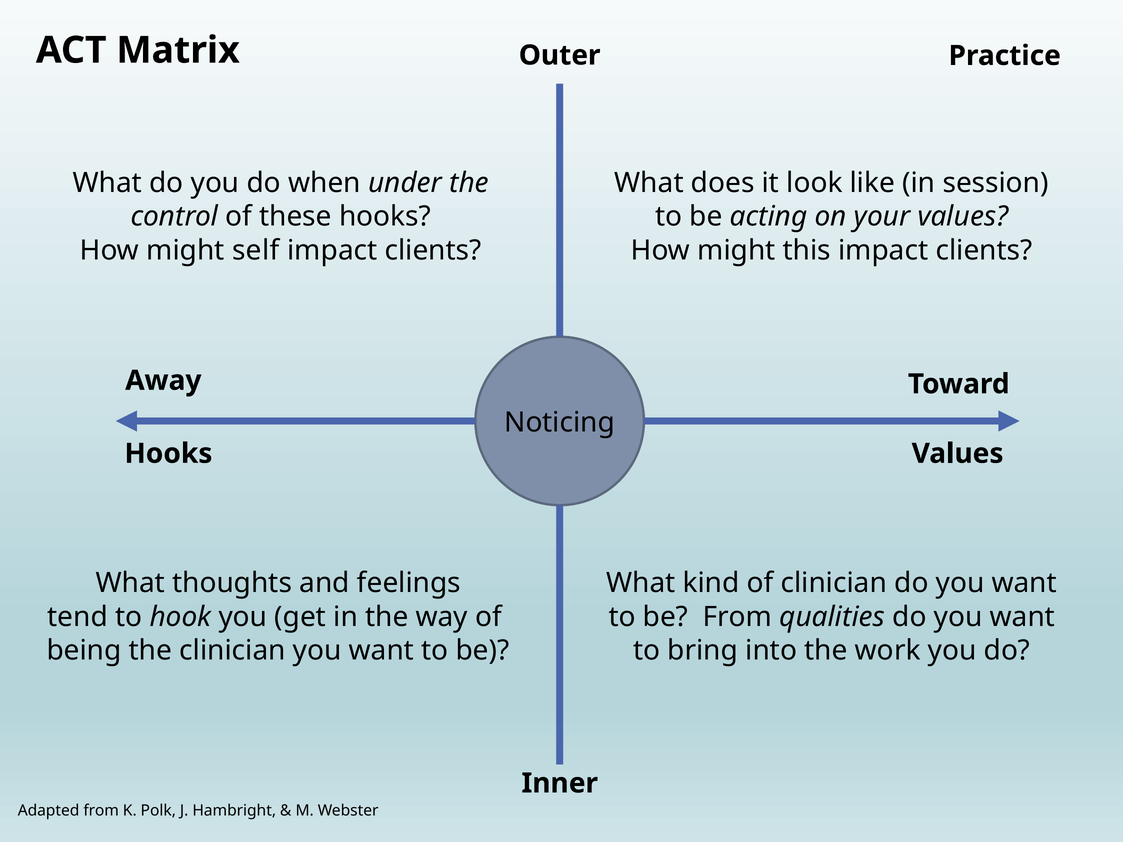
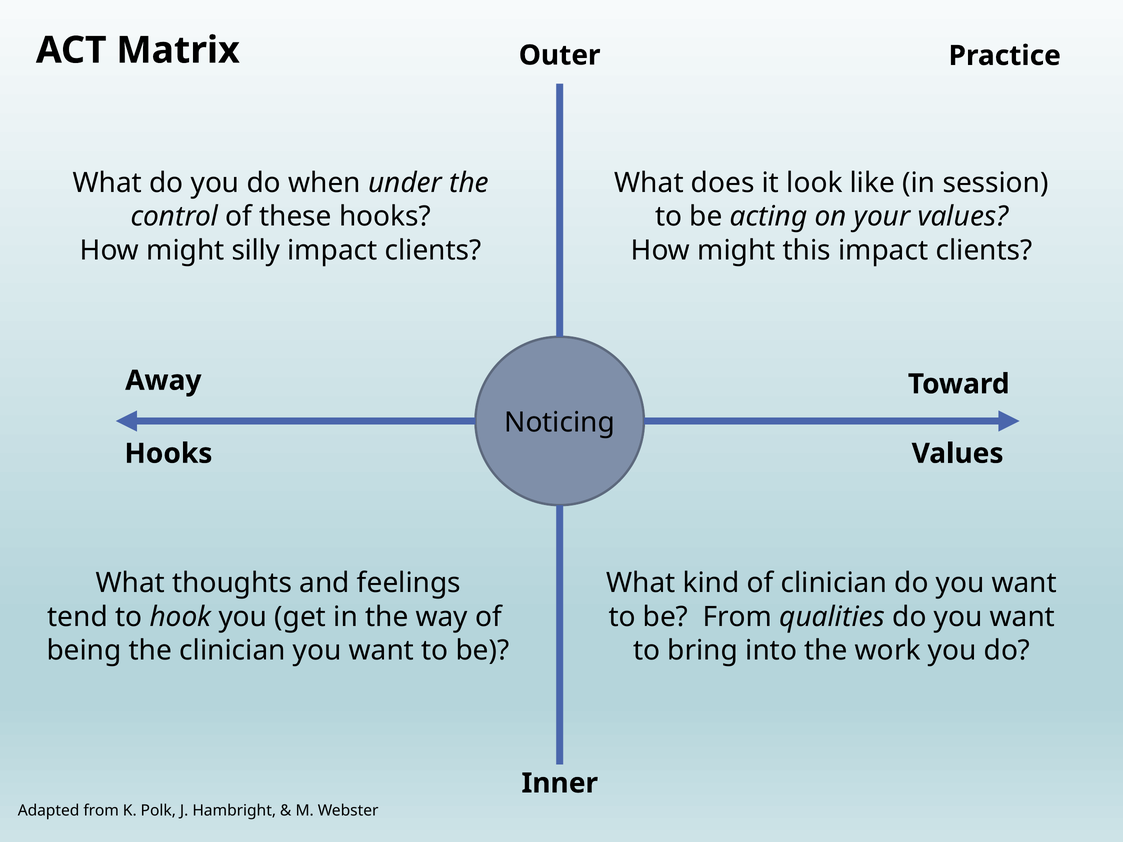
self: self -> silly
